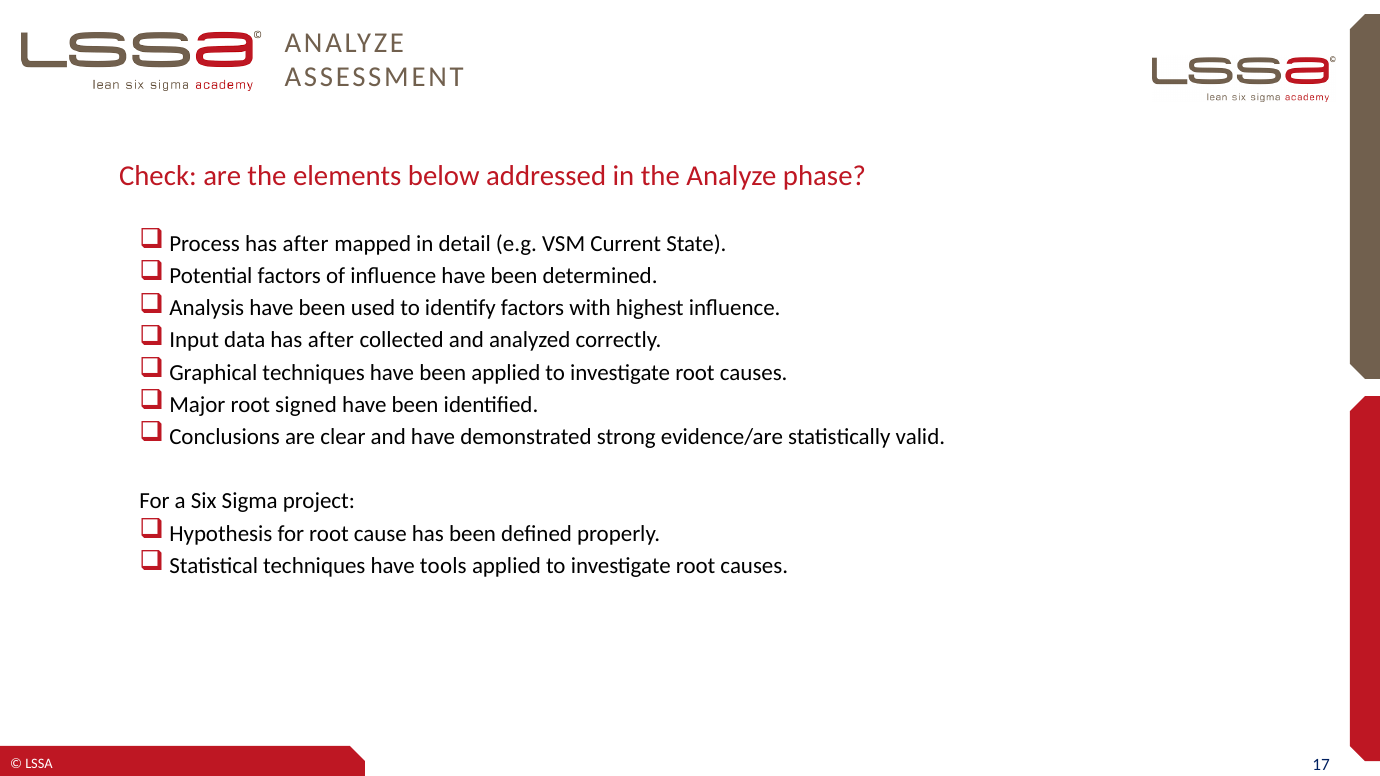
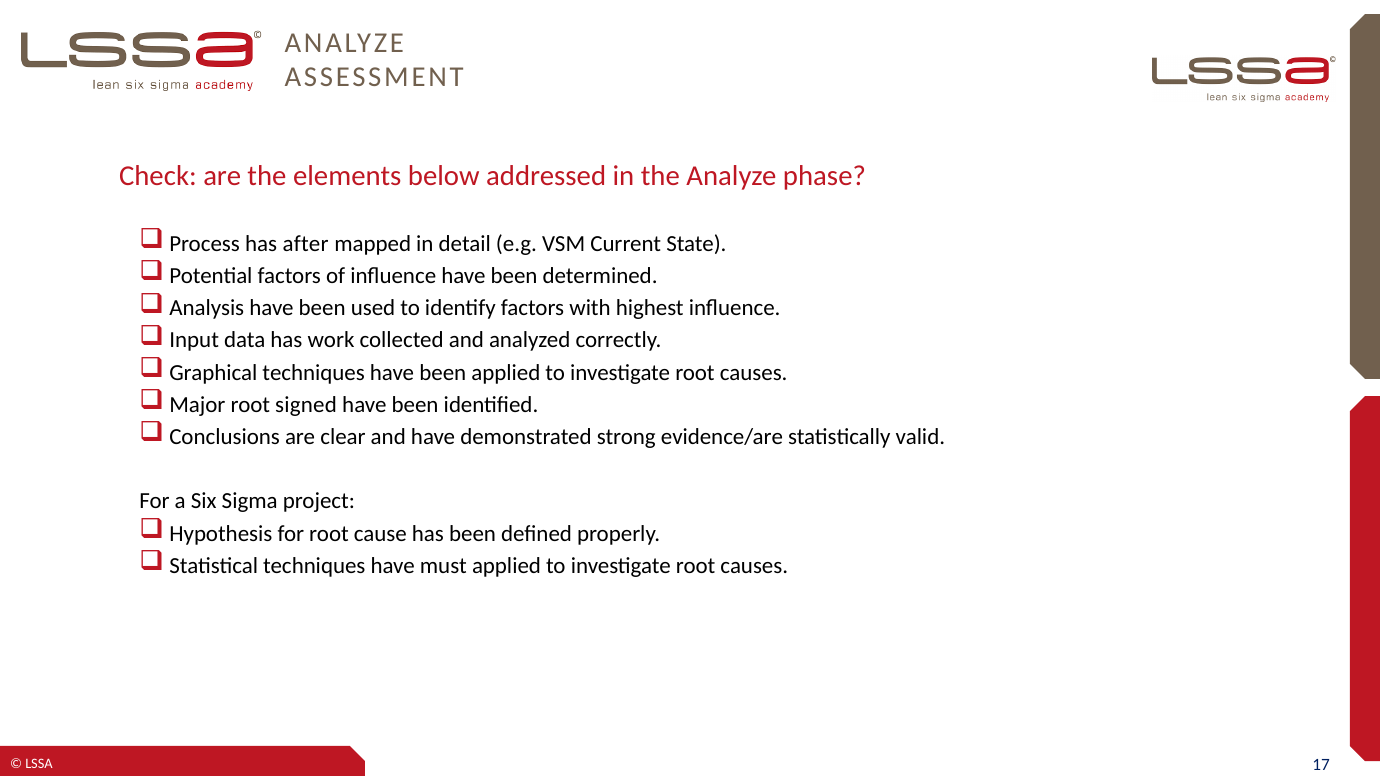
data has after: after -> work
tools: tools -> must
